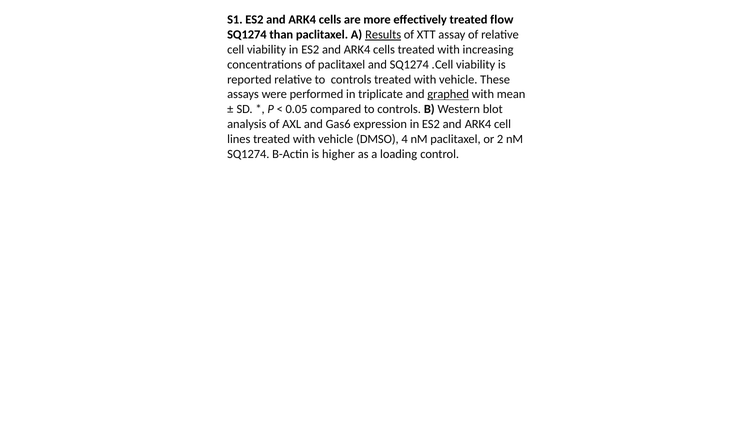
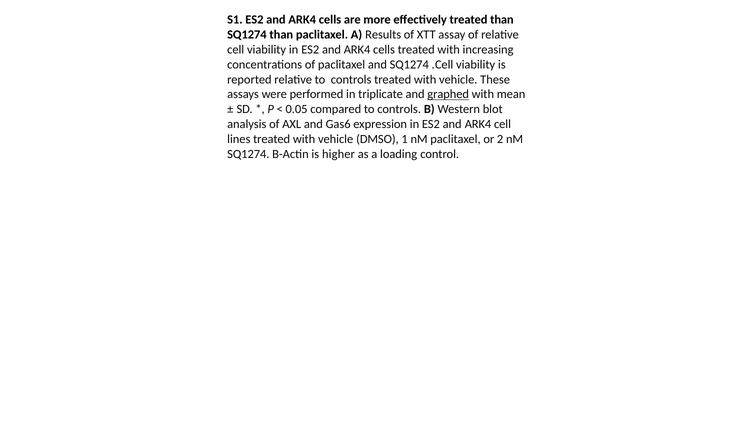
treated flow: flow -> than
Results underline: present -> none
4: 4 -> 1
